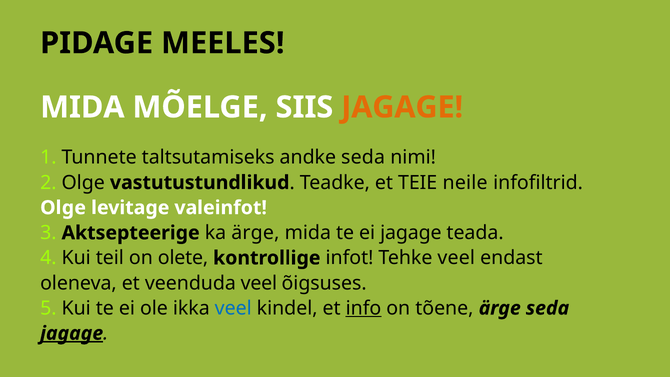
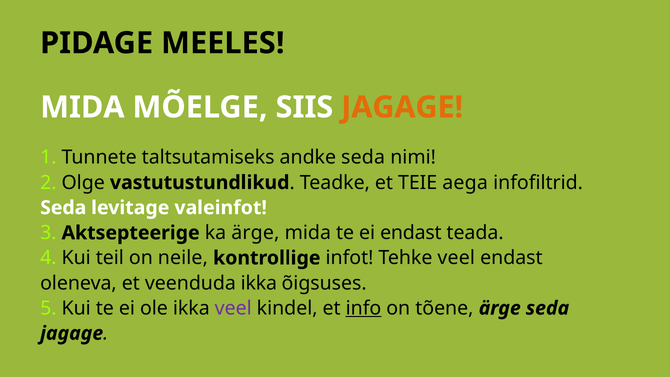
neile: neile -> aega
Olge at (63, 208): Olge -> Seda
ei jagage: jagage -> endast
olete: olete -> neile
veenduda veel: veel -> ikka
veel at (233, 308) colour: blue -> purple
jagage at (72, 333) underline: present -> none
